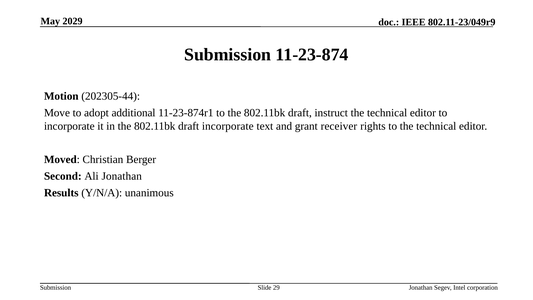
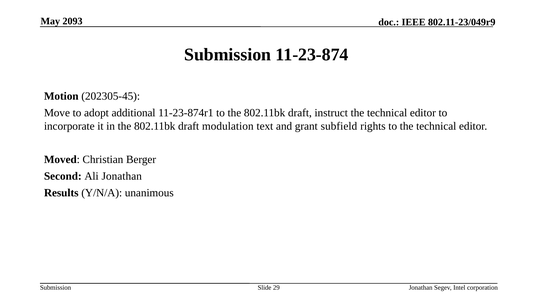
2029: 2029 -> 2093
202305-44: 202305-44 -> 202305-45
draft incorporate: incorporate -> modulation
receiver: receiver -> subfield
